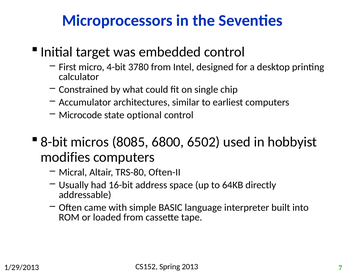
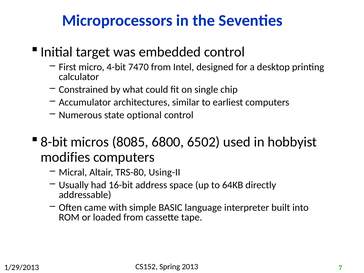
3780: 3780 -> 7470
Microcode: Microcode -> Numerous
Often-II: Often-II -> Using-II
